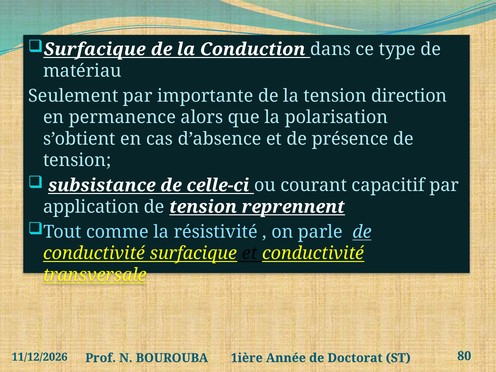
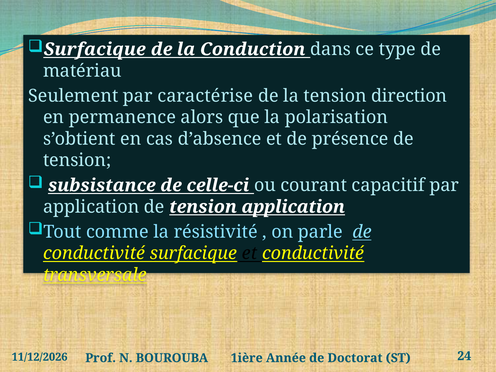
importante: importante -> caractérise
tension reprennent: reprennent -> application
80: 80 -> 24
